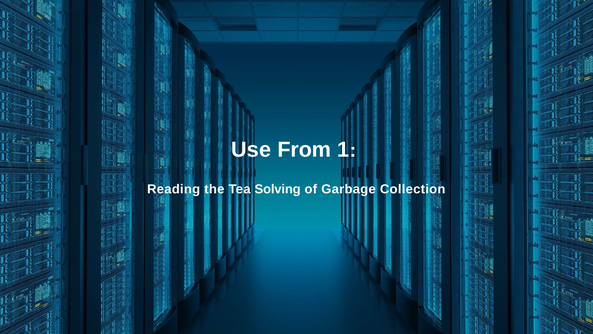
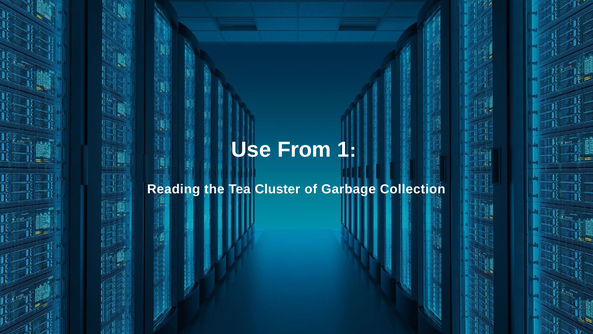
Solving: Solving -> Cluster
